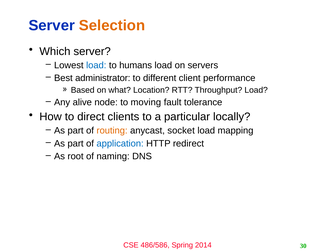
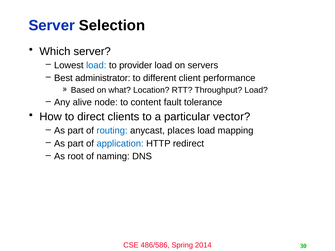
Selection colour: orange -> black
humans: humans -> provider
moving: moving -> content
locally: locally -> vector
routing colour: orange -> blue
socket: socket -> places
